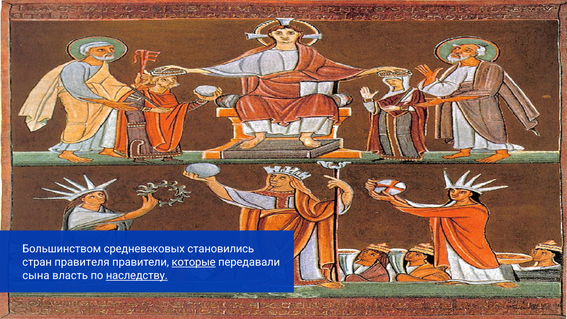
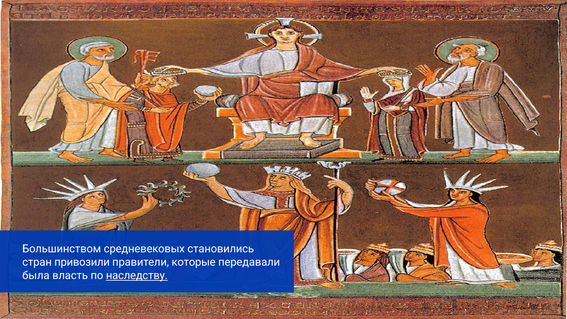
правителя: правителя -> привозили
которые underline: present -> none
сына: сына -> была
